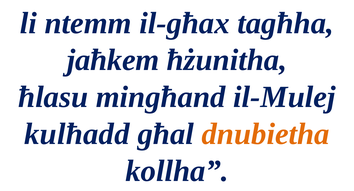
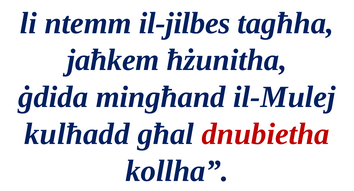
il-għax: il-għax -> il-jilbes
ħlasu: ħlasu -> ġdida
dnubietha colour: orange -> red
